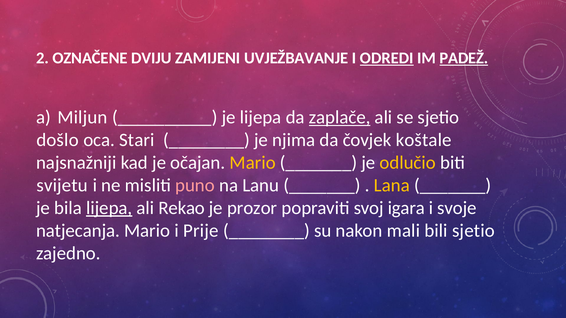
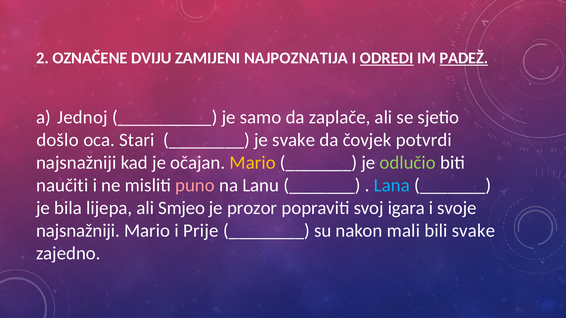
UVJEŽBAVANJE: UVJEŽBAVANJE -> NAJPOZNATIJA
Miljun: Miljun -> Jednoj
je lijepa: lijepa -> samo
zaplače underline: present -> none
je njima: njima -> svake
koštale: koštale -> potvrdi
odlučio colour: yellow -> light green
svijetu: svijetu -> naučiti
Lana colour: yellow -> light blue
lijepa at (109, 208) underline: present -> none
Rekao: Rekao -> Smjeo
natjecanja at (78, 231): natjecanja -> najsnažniji
bili sjetio: sjetio -> svake
